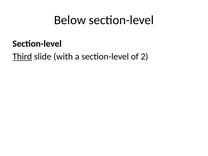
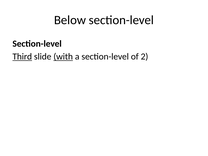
with underline: none -> present
